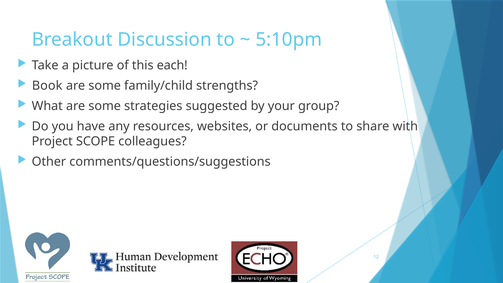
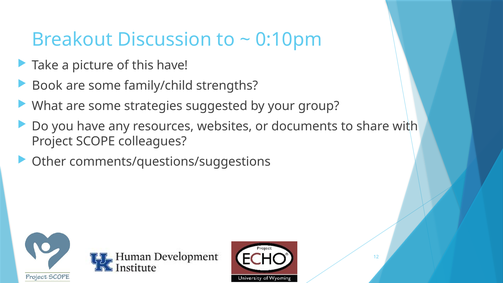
5:10pm: 5:10pm -> 0:10pm
this each: each -> have
